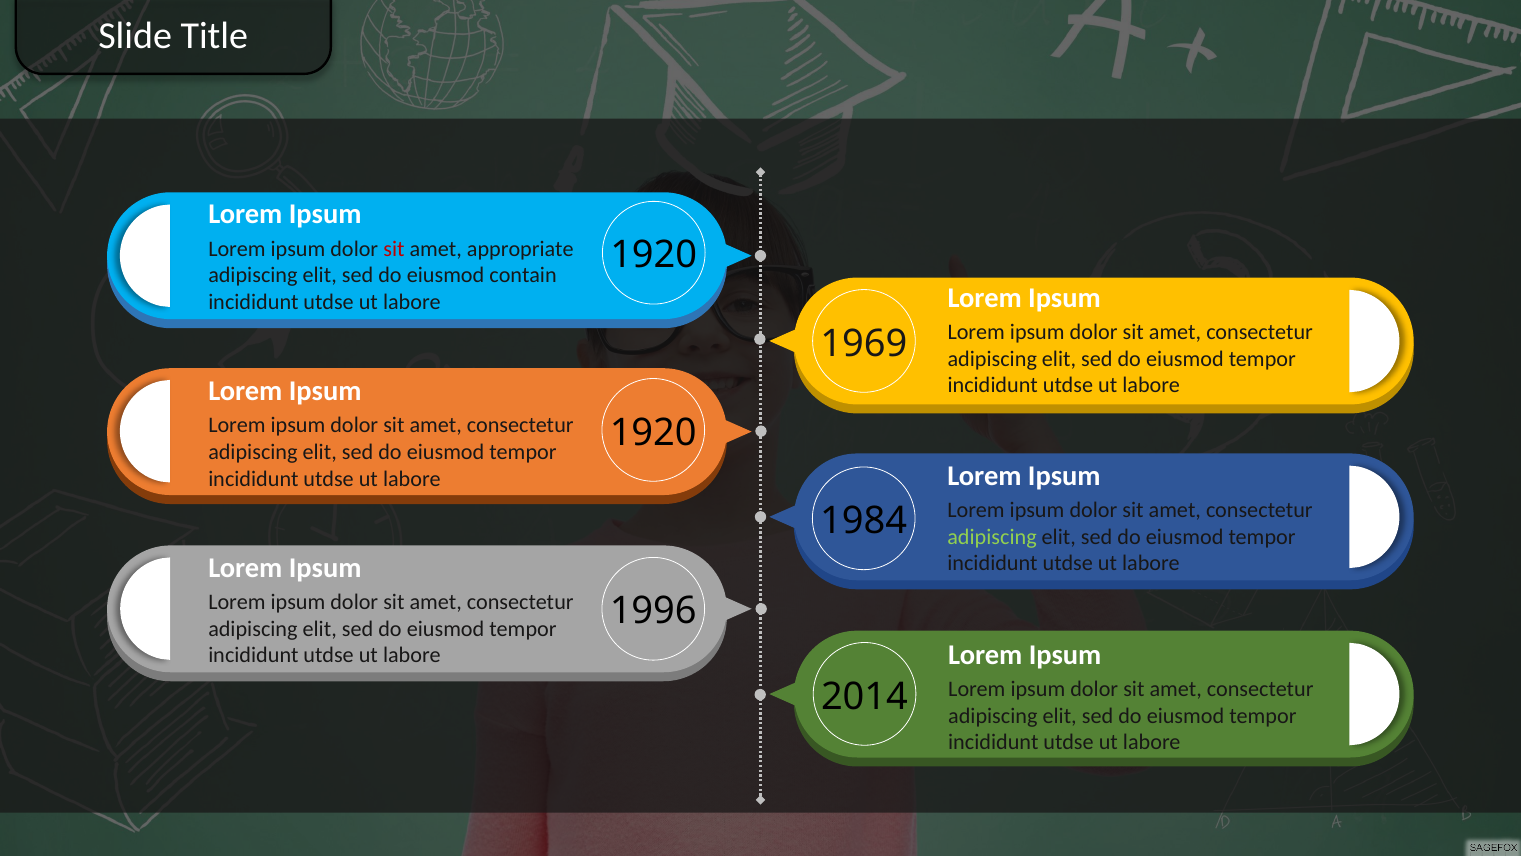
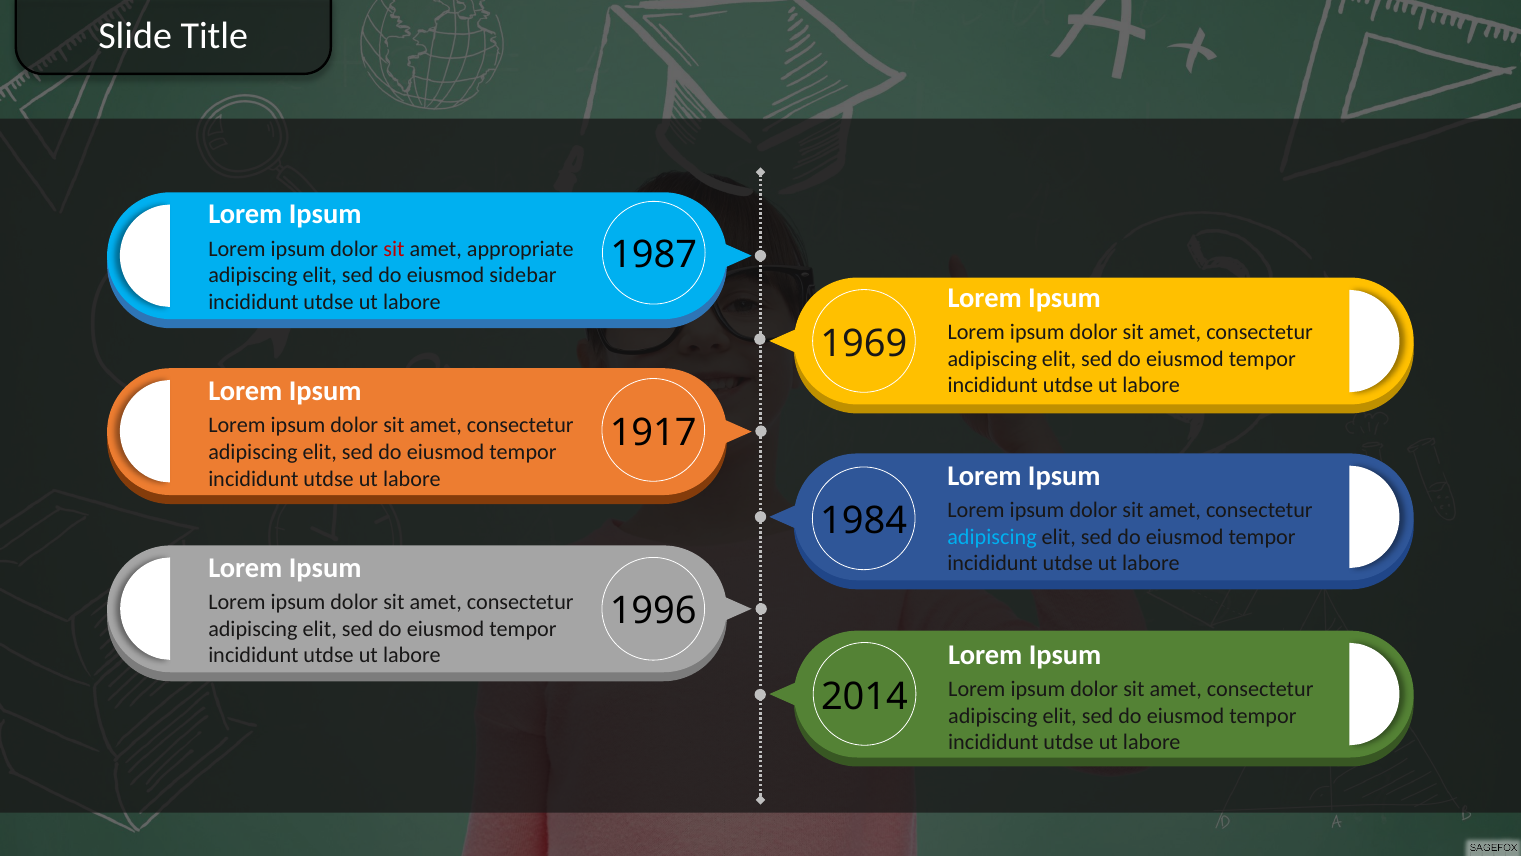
1920 at (654, 255): 1920 -> 1987
contain: contain -> sidebar
1920 at (653, 432): 1920 -> 1917
adipiscing at (992, 537) colour: light green -> light blue
